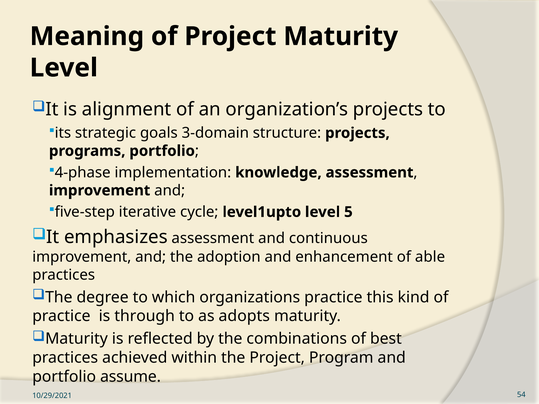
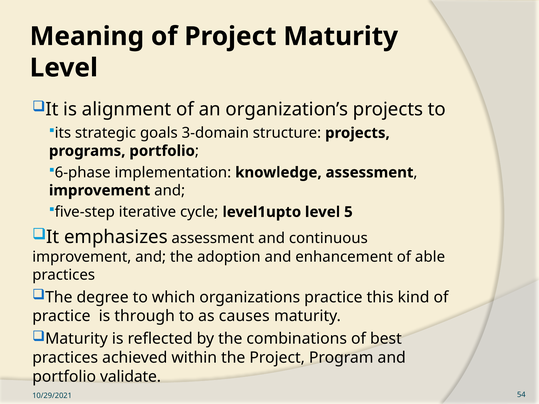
4-phase: 4-phase -> 6-phase
adopts: adopts -> causes
assume: assume -> validate
